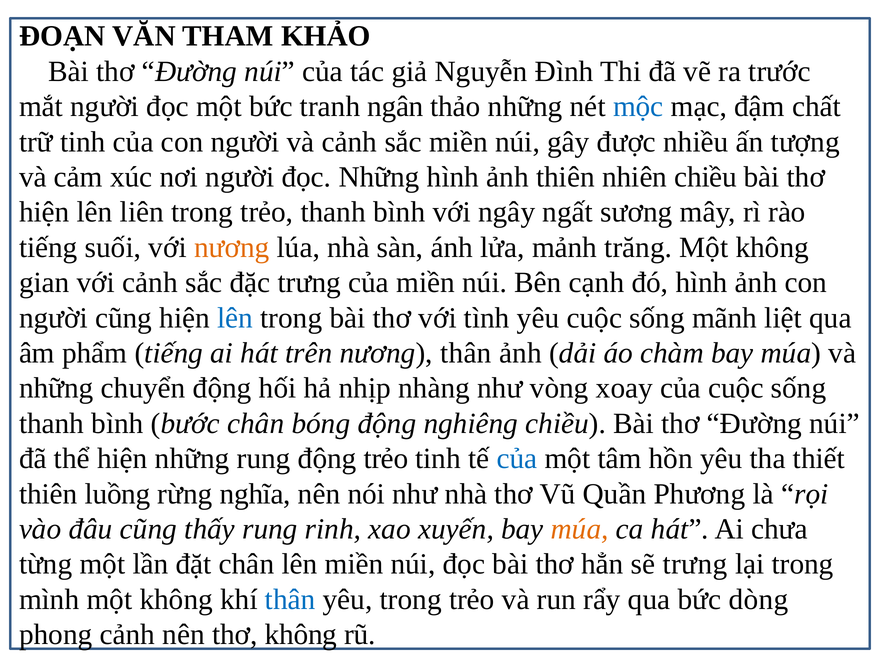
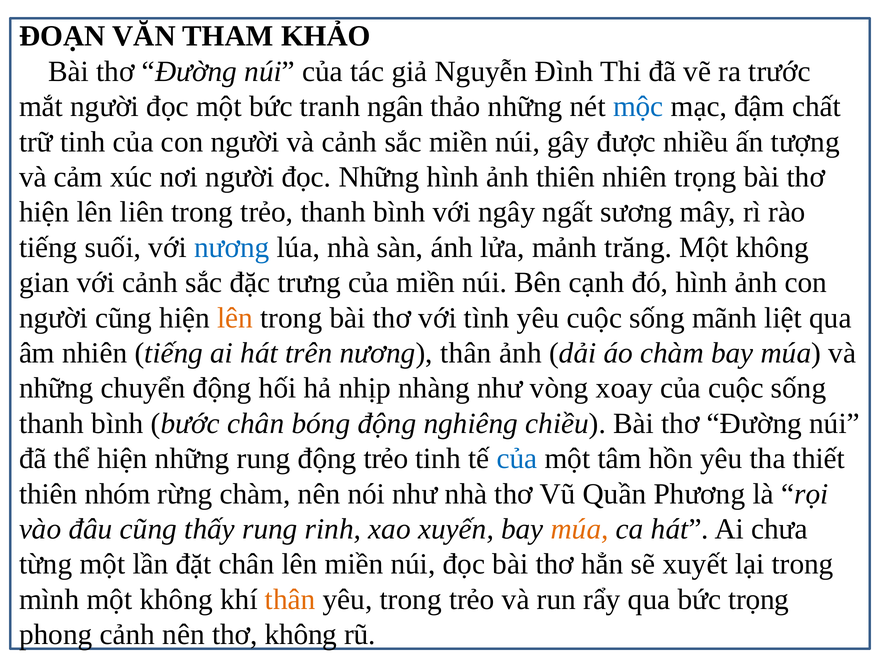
nhiên chiều: chiều -> trọng
nương at (232, 247) colour: orange -> blue
lên at (235, 318) colour: blue -> orange
âm phẩm: phẩm -> nhiên
luồng: luồng -> nhóm
rừng nghĩa: nghĩa -> chàm
sẽ trưng: trưng -> xuyết
thân at (290, 599) colour: blue -> orange
bức dòng: dòng -> trọng
